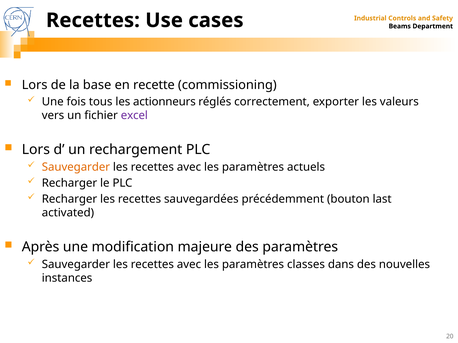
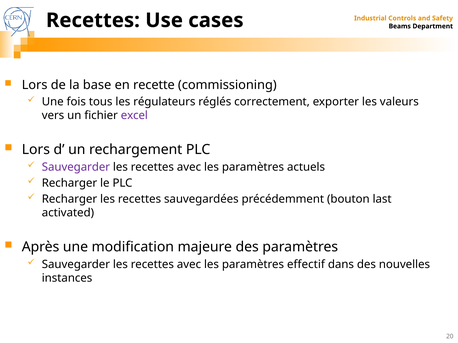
actionneurs: actionneurs -> régulateurs
Sauvegarder at (76, 167) colour: orange -> purple
classes: classes -> effectif
